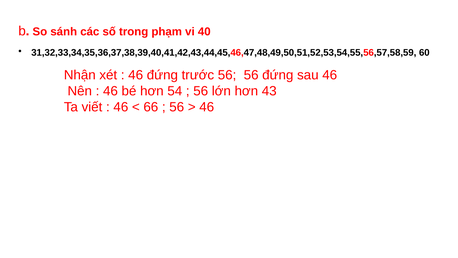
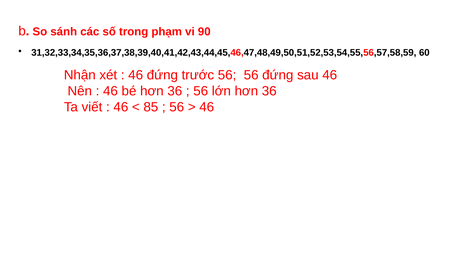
40: 40 -> 90
bé hơn 54: 54 -> 36
lớn hơn 43: 43 -> 36
66: 66 -> 85
